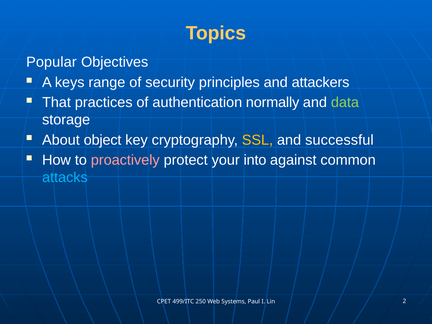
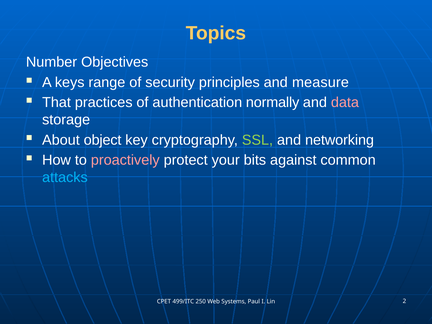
Popular: Popular -> Number
attackers: attackers -> measure
data colour: light green -> pink
SSL colour: yellow -> light green
successful: successful -> networking
into: into -> bits
